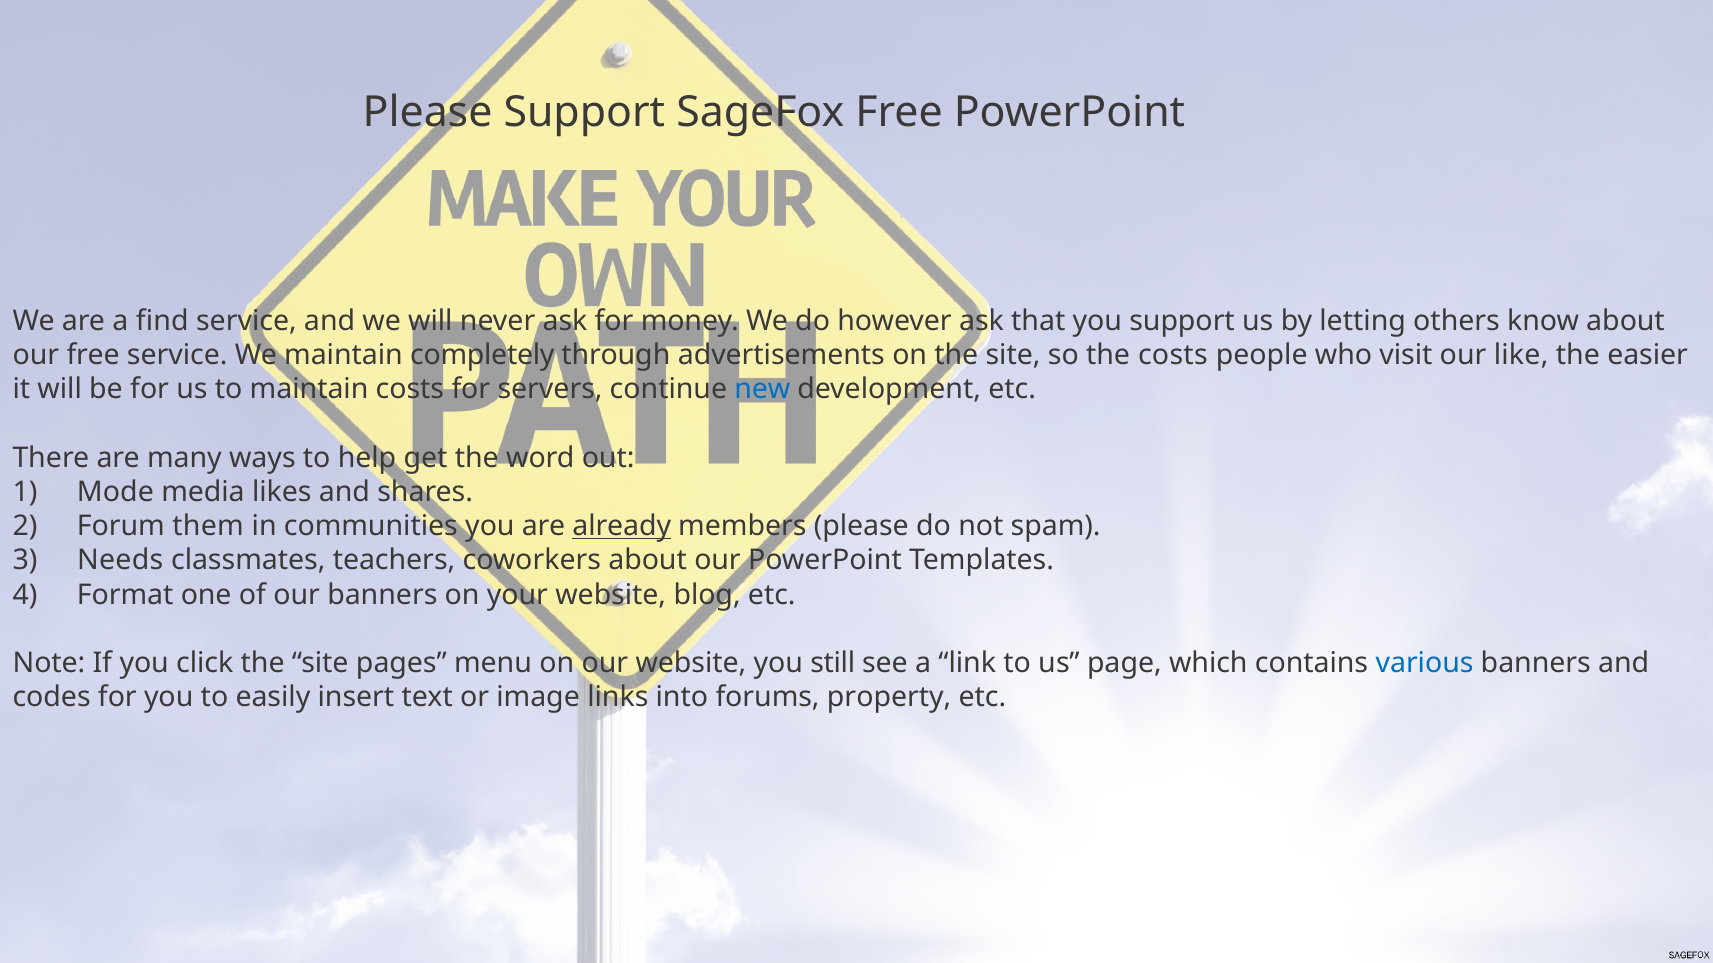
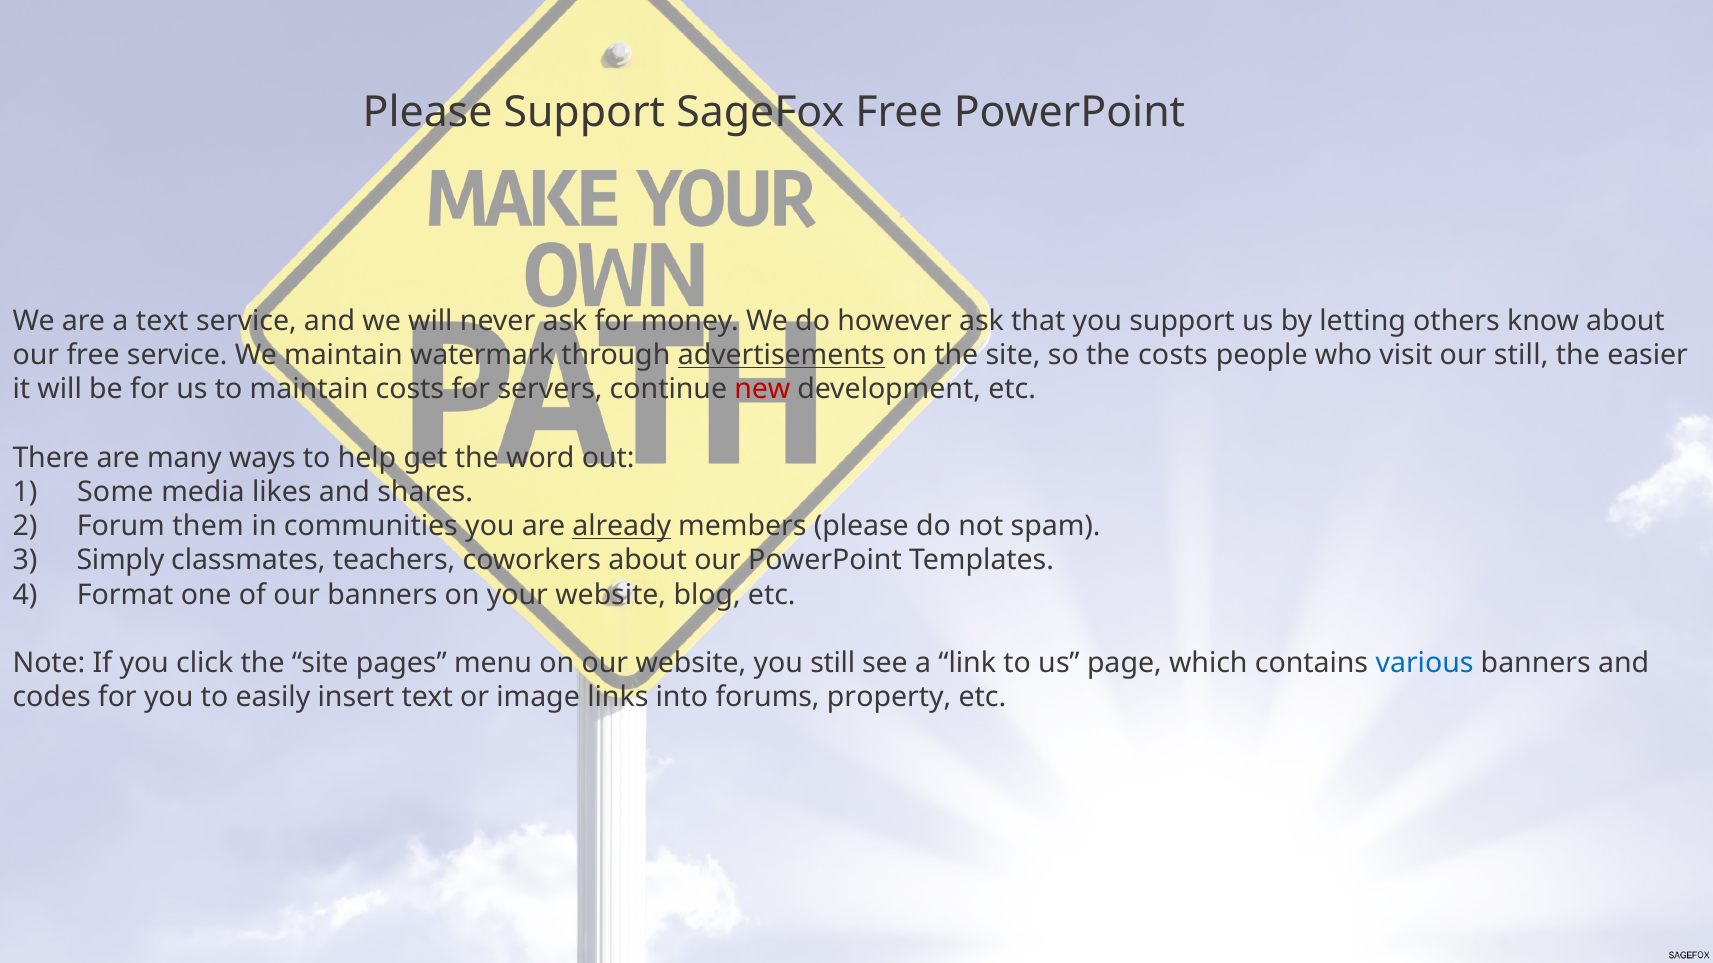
a find: find -> text
completely: completely -> watermark
advertisements underline: none -> present
our like: like -> still
new colour: blue -> red
Mode: Mode -> Some
Needs: Needs -> Simply
